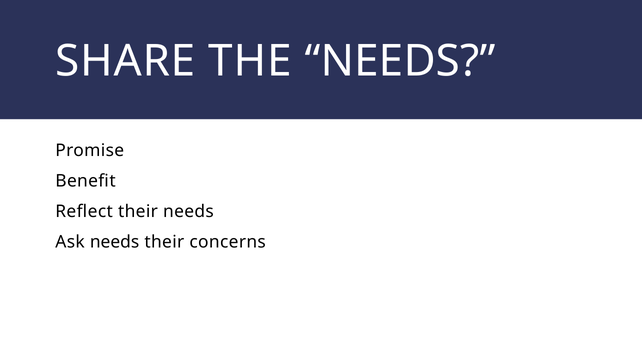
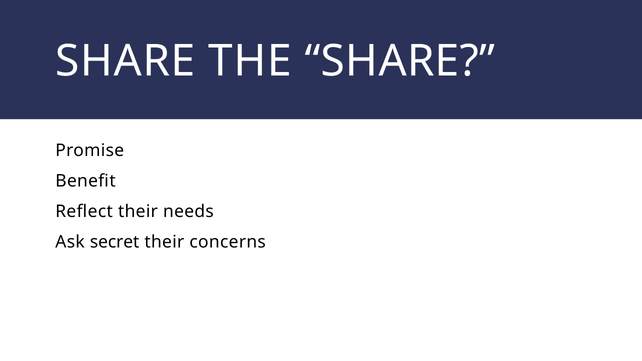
THE NEEDS: NEEDS -> SHARE
Ask needs: needs -> secret
